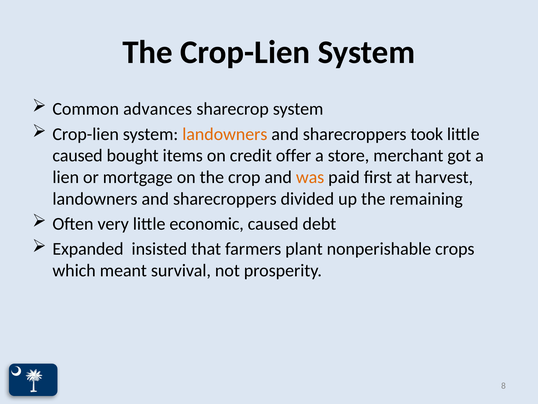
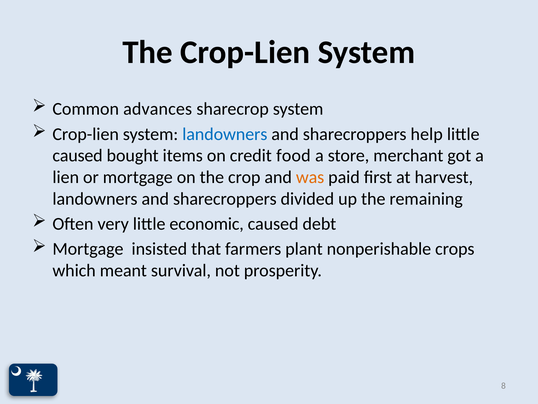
landowners at (225, 134) colour: orange -> blue
took: took -> help
offer: offer -> food
Expanded at (88, 249): Expanded -> Mortgage
